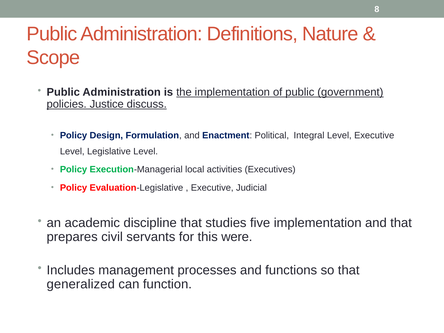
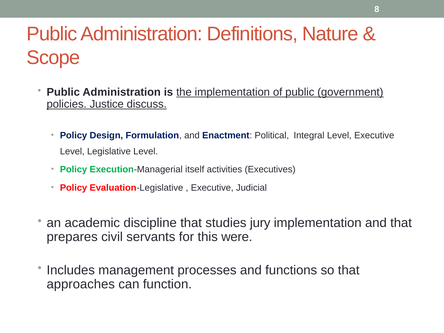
local: local -> itself
five: five -> jury
generalized: generalized -> approaches
